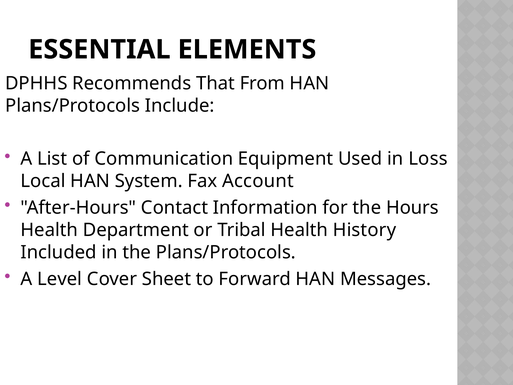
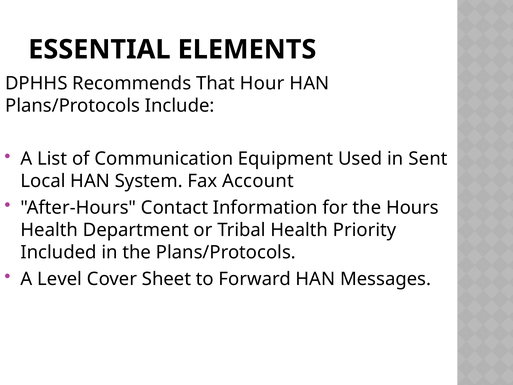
From: From -> Hour
Loss: Loss -> Sent
History: History -> Priority
